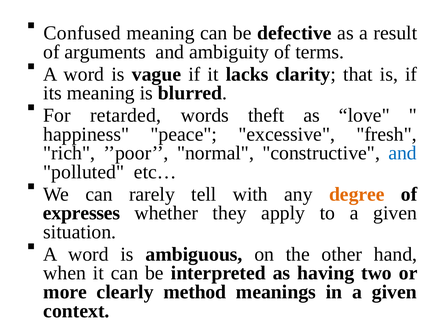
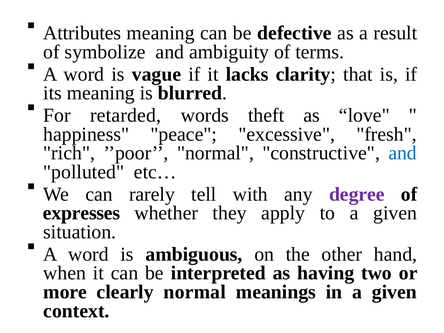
Confused: Confused -> Attributes
arguments: arguments -> symbolize
degree colour: orange -> purple
clearly method: method -> normal
